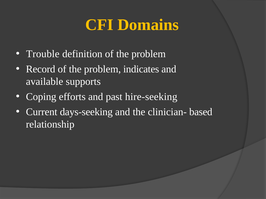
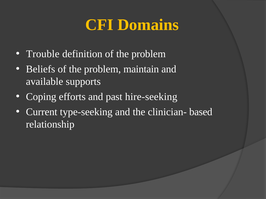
Record: Record -> Beliefs
indicates: indicates -> maintain
days-seeking: days-seeking -> type-seeking
